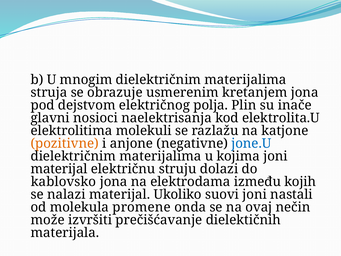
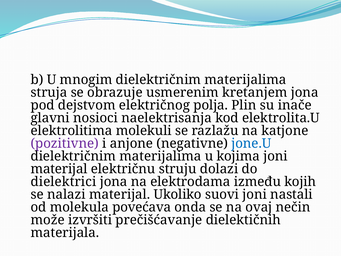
pozitivne colour: orange -> purple
kablovsko: kablovsko -> dielektrici
promene: promene -> povećava
